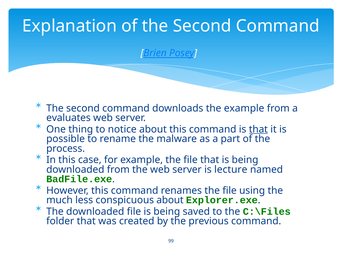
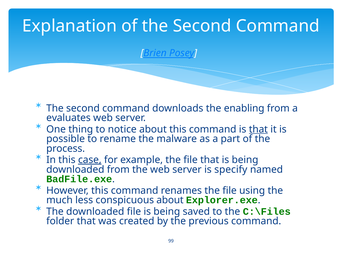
the example: example -> enabling
case underline: none -> present
lecture: lecture -> specify
